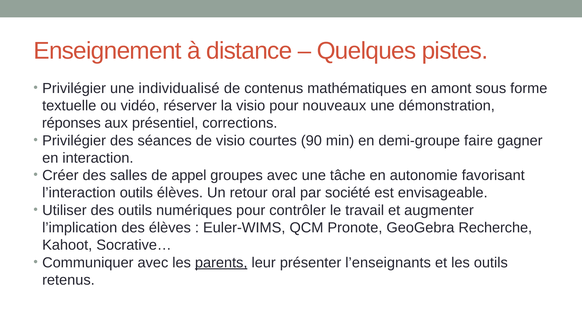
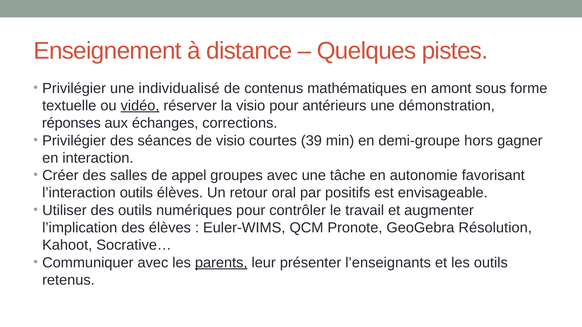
vidéo underline: none -> present
nouveaux: nouveaux -> antérieurs
présentiel: présentiel -> échanges
90: 90 -> 39
faire: faire -> hors
société: société -> positifs
Recherche: Recherche -> Résolution
